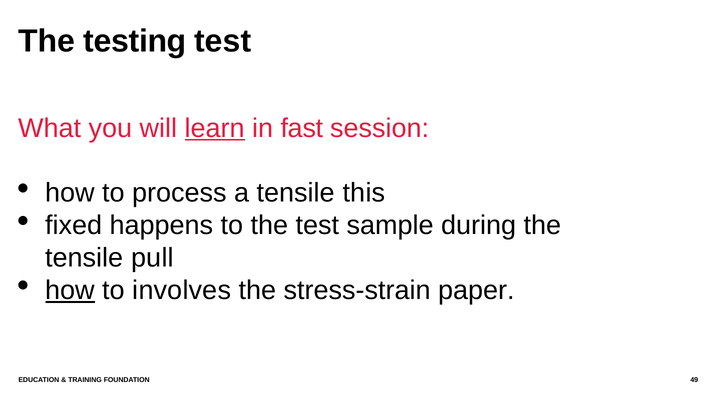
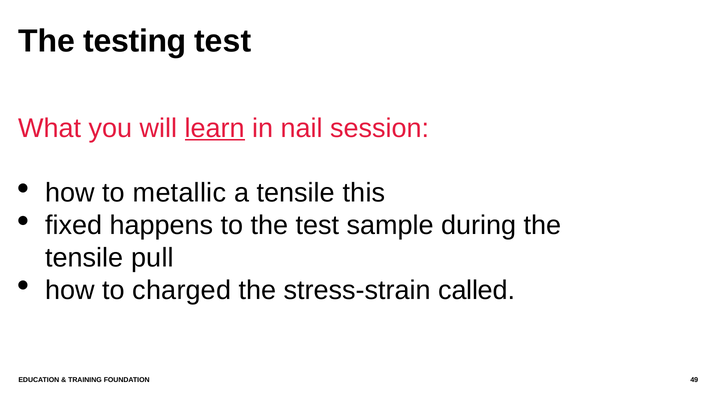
fast: fast -> nail
process: process -> metallic
how at (70, 290) underline: present -> none
involves: involves -> charged
paper: paper -> called
